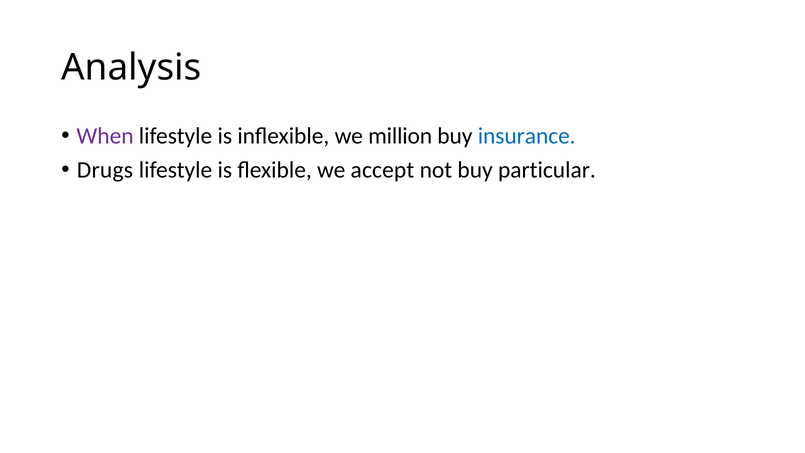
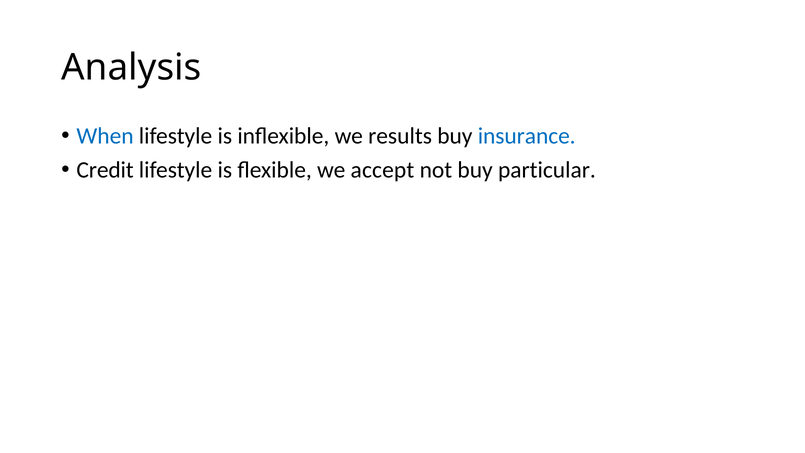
When colour: purple -> blue
million: million -> results
Drugs: Drugs -> Credit
